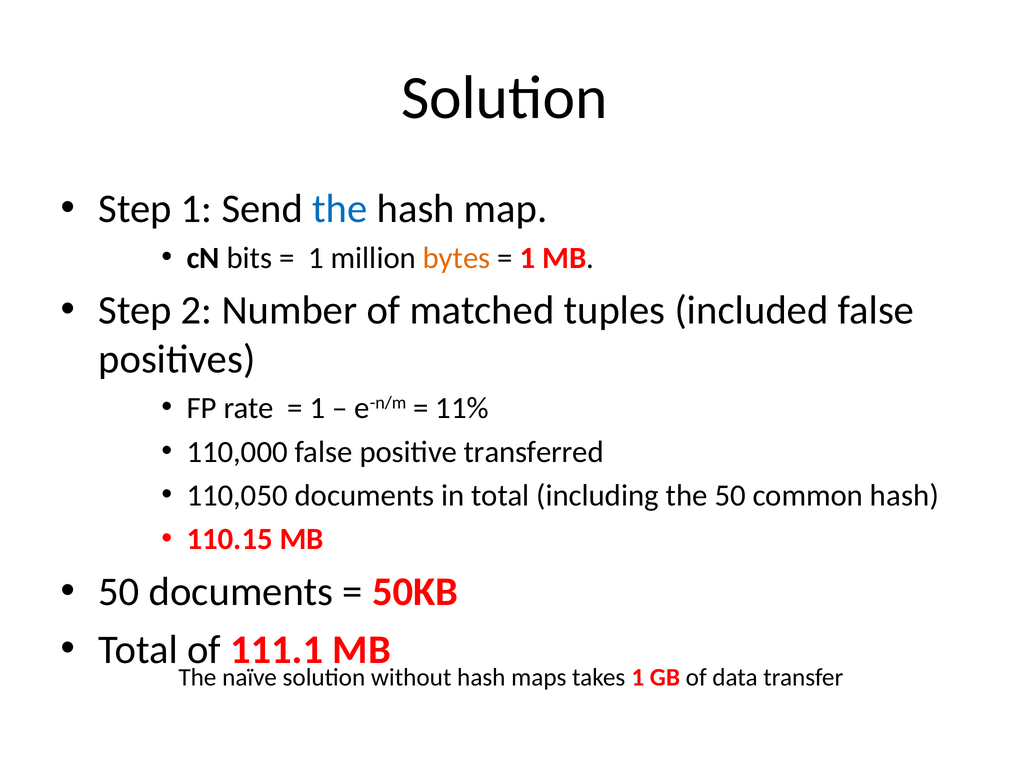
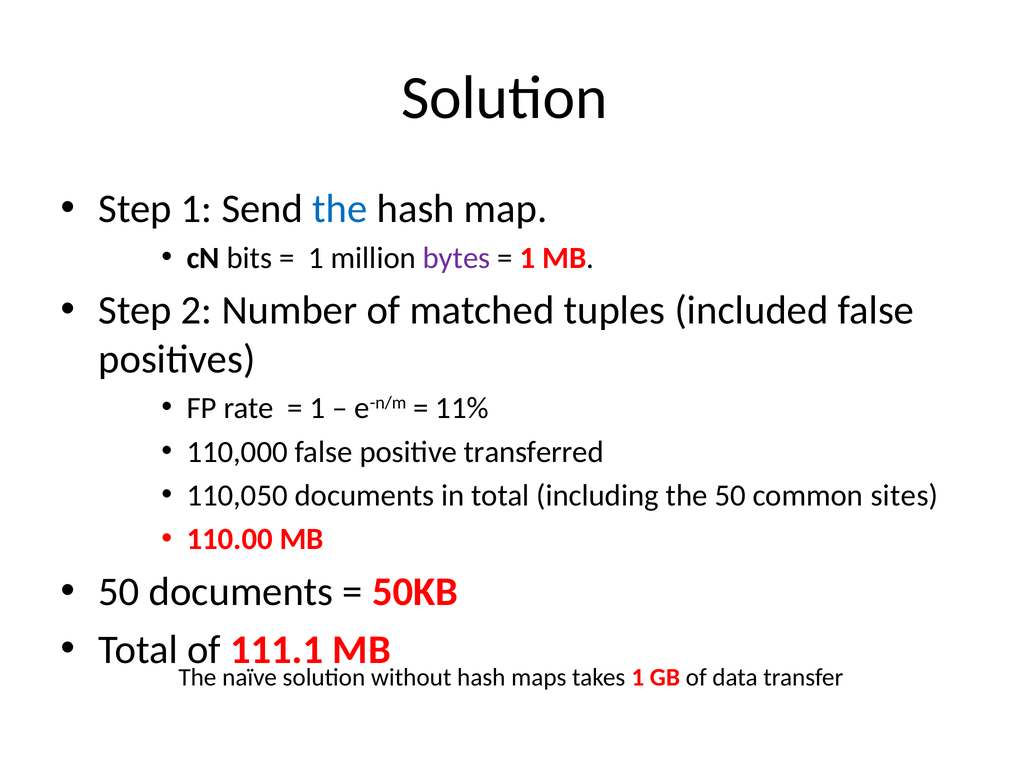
bytes colour: orange -> purple
common hash: hash -> sites
110.15: 110.15 -> 110.00
